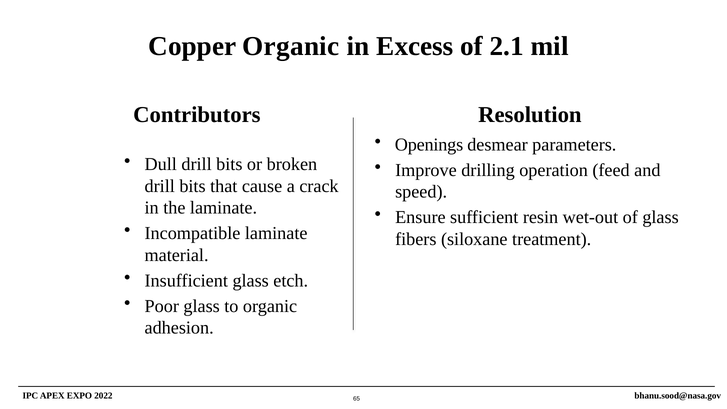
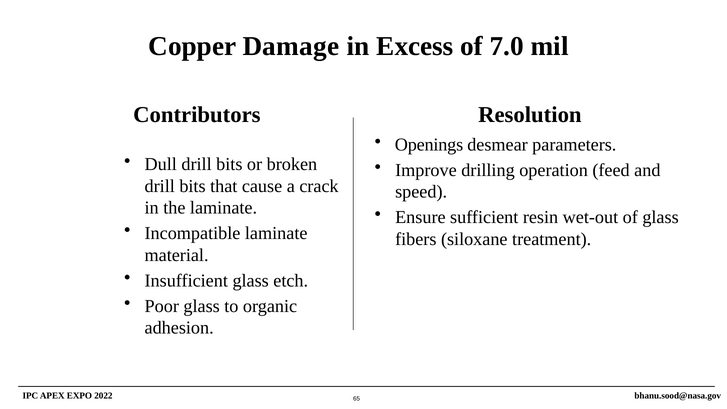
Copper Organic: Organic -> Damage
2.1: 2.1 -> 7.0
